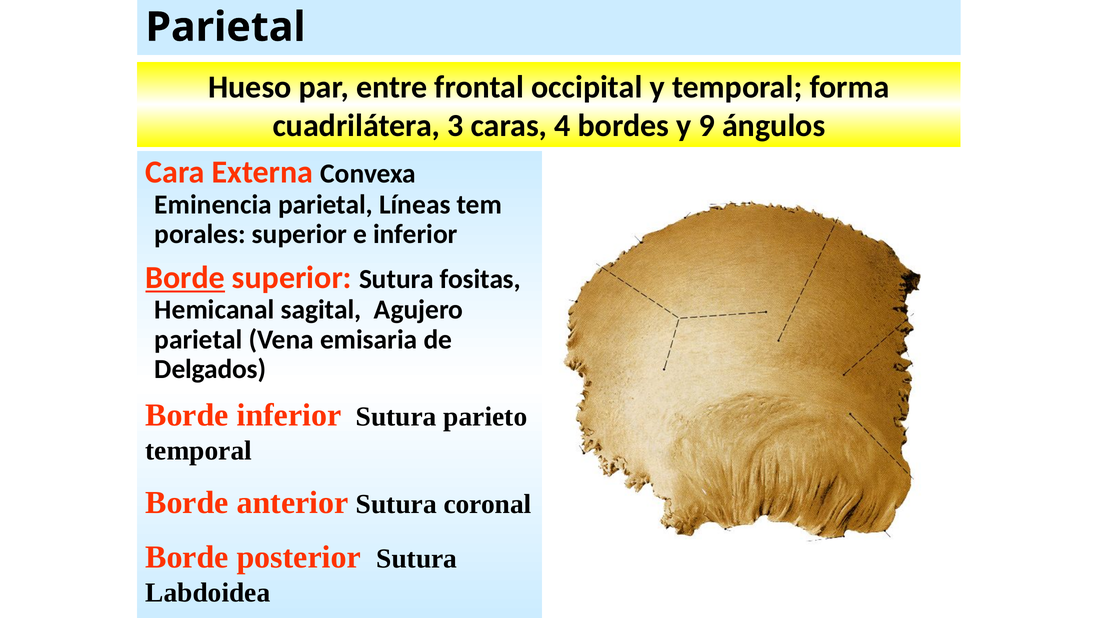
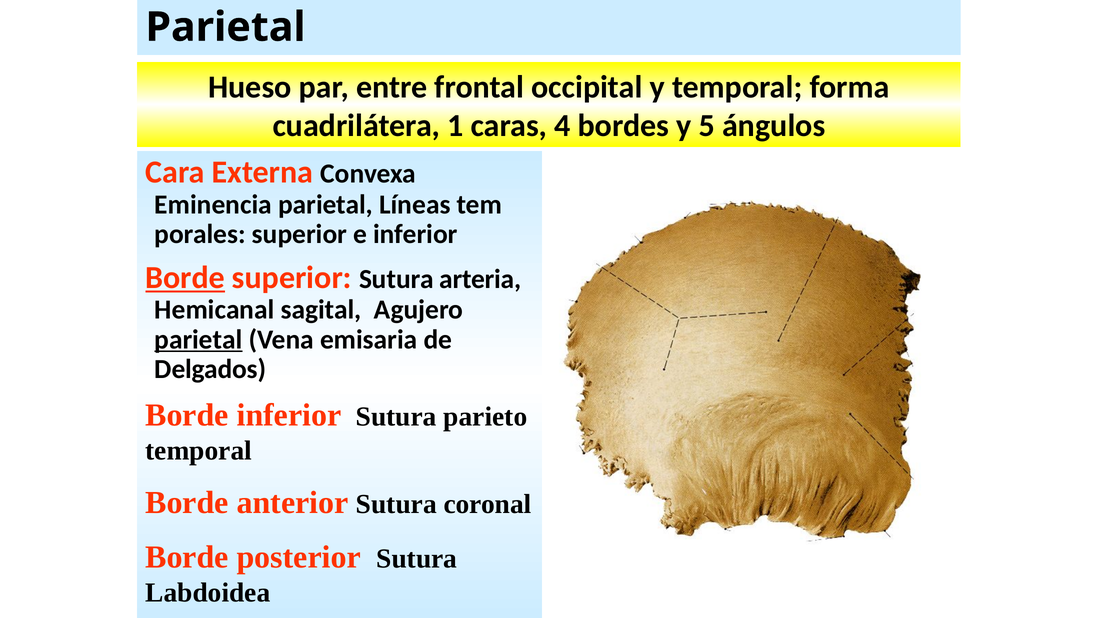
3: 3 -> 1
9: 9 -> 5
fositas: fositas -> arteria
parietal at (198, 339) underline: none -> present
